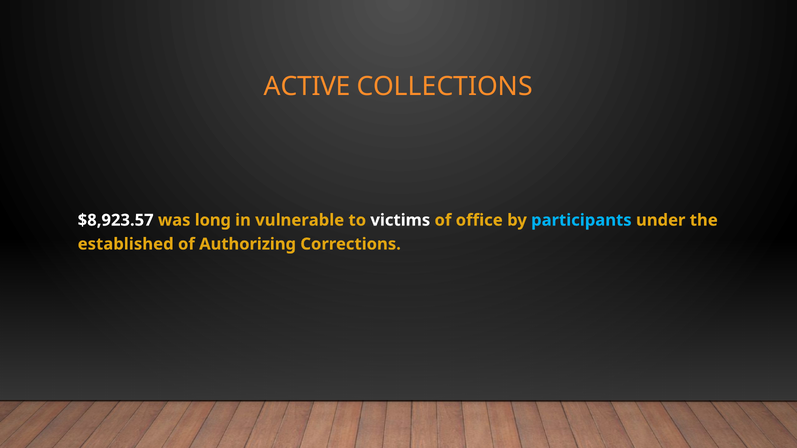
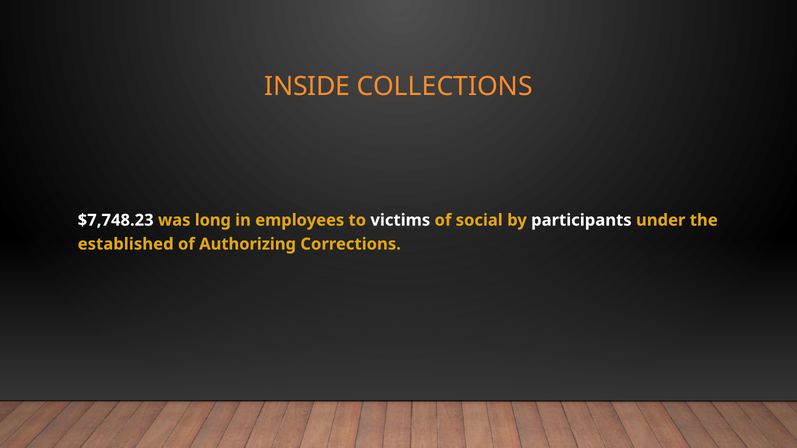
ACTIVE: ACTIVE -> INSIDE
$8,923.57: $8,923.57 -> $7,748.23
vulnerable: vulnerable -> employees
office: office -> social
participants colour: light blue -> white
